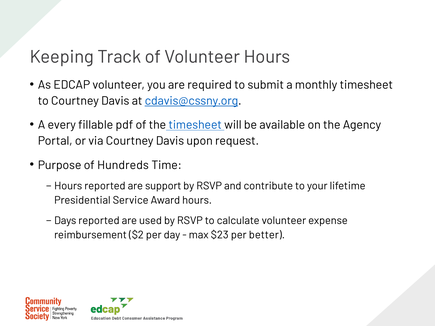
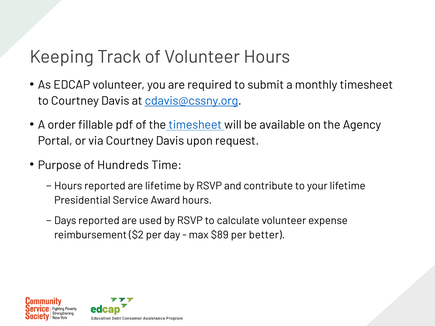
every: every -> order
are support: support -> lifetime
$23: $23 -> $89
